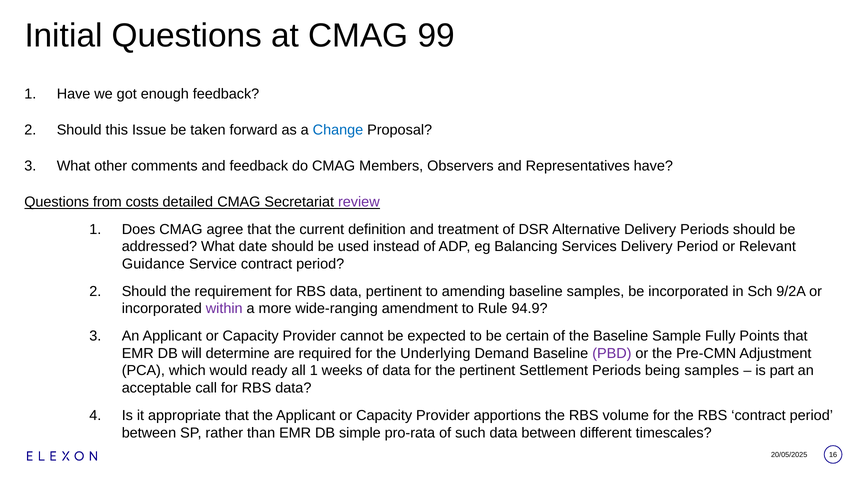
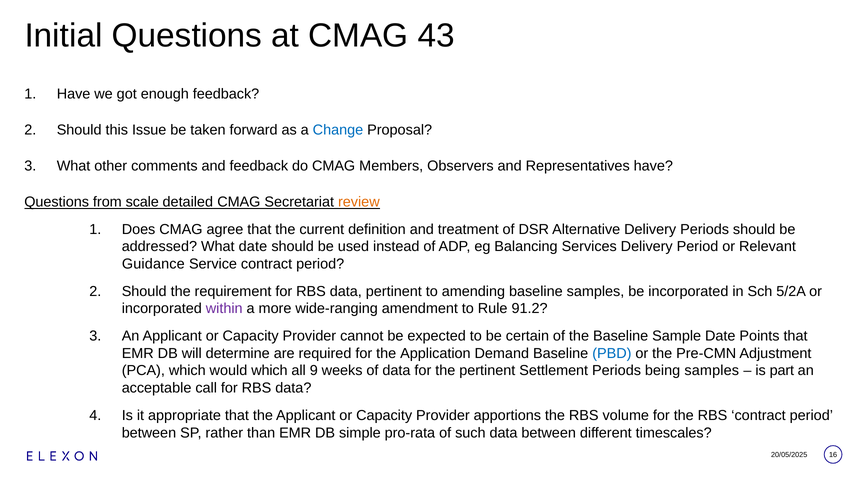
99: 99 -> 43
costs: costs -> scale
review colour: purple -> orange
9/2A: 9/2A -> 5/2A
94.9: 94.9 -> 91.2
Sample Fully: Fully -> Date
Underlying: Underlying -> Application
PBD colour: purple -> blue
would ready: ready -> which
all 1: 1 -> 9
